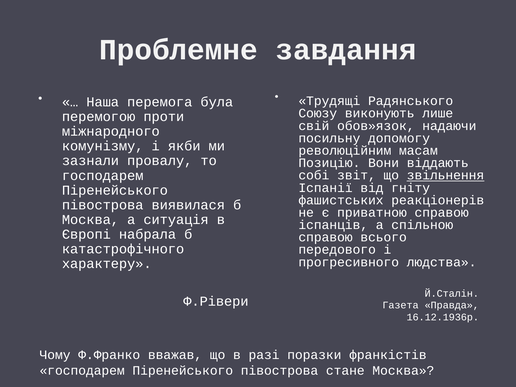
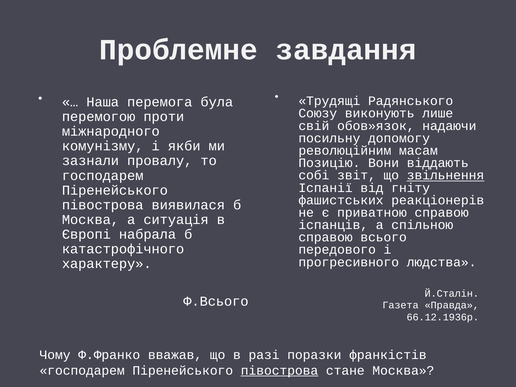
Ф.Рівери: Ф.Рівери -> Ф.Всього
16.12.1936р: 16.12.1936р -> 66.12.1936р
півострова at (280, 370) underline: none -> present
